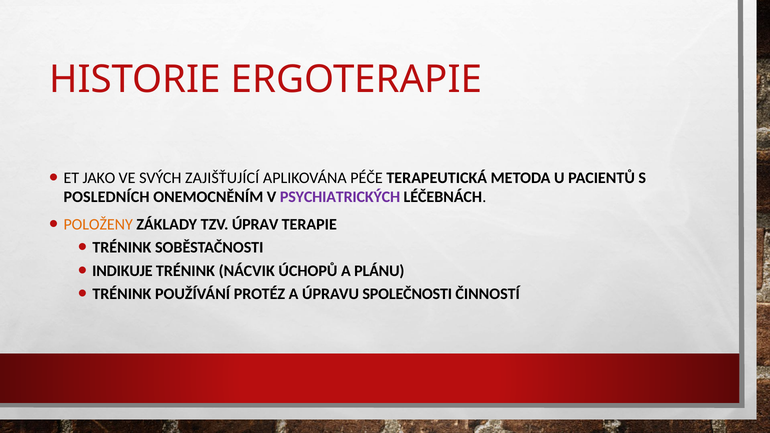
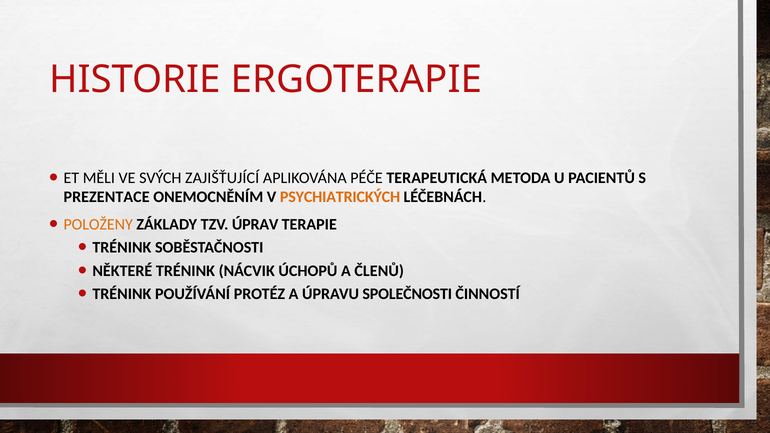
JAKO: JAKO -> MĚLI
POSLEDNÍCH: POSLEDNÍCH -> PREZENTACE
PSYCHIATRICKÝCH colour: purple -> orange
INDIKUJE: INDIKUJE -> NĚKTERÉ
PLÁNU: PLÁNU -> ČLENŮ
